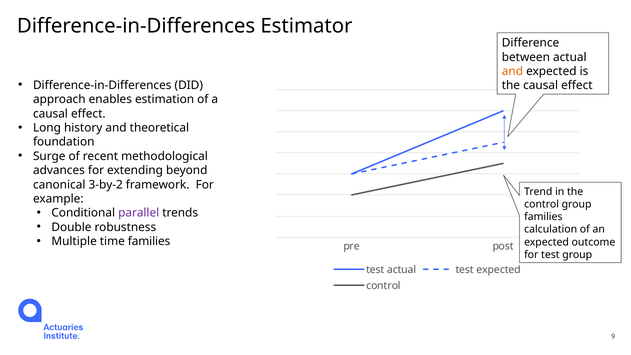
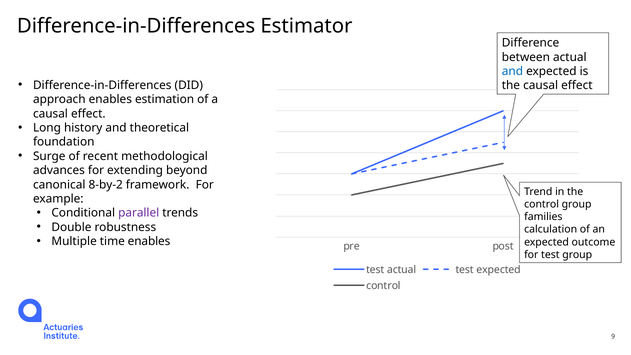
and at (512, 71) colour: orange -> blue
3-by-2: 3-by-2 -> 8-by-2
time families: families -> enables
